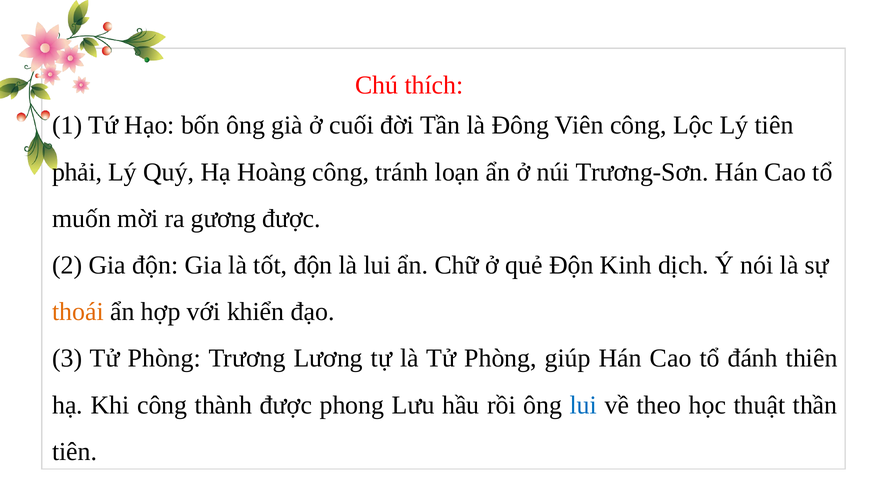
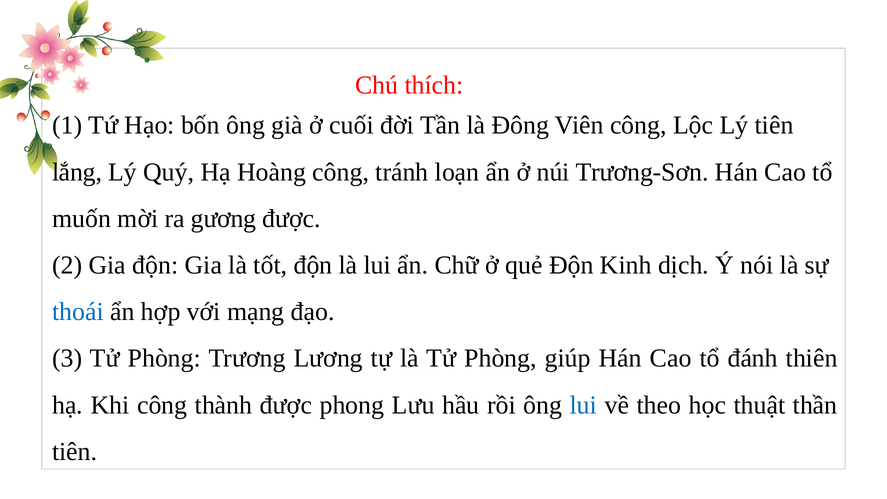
phải: phải -> lắng
thoái colour: orange -> blue
khiển: khiển -> mạng
